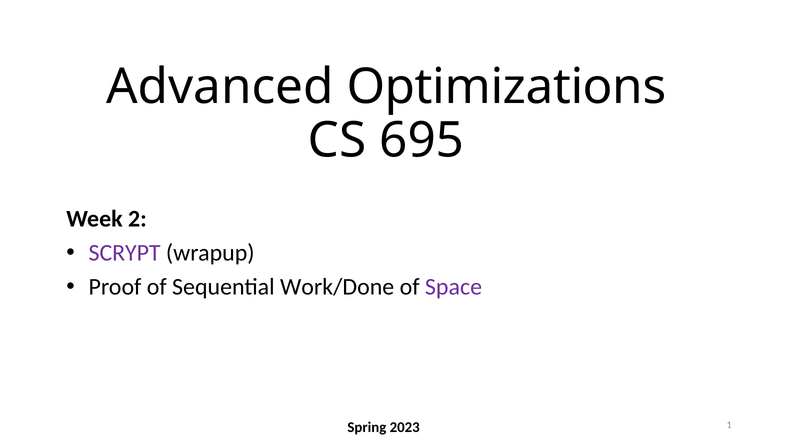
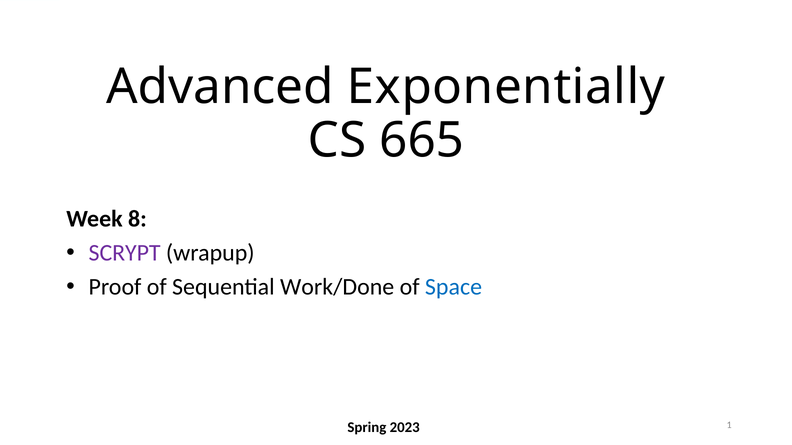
Optimizations: Optimizations -> Exponentially
695: 695 -> 665
2: 2 -> 8
Space colour: purple -> blue
